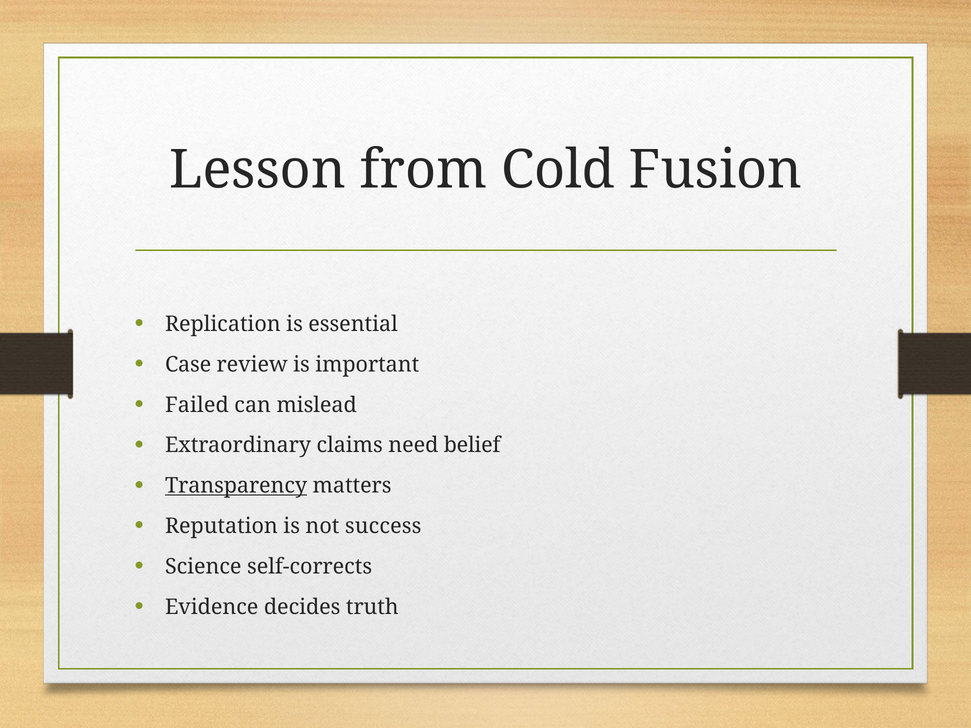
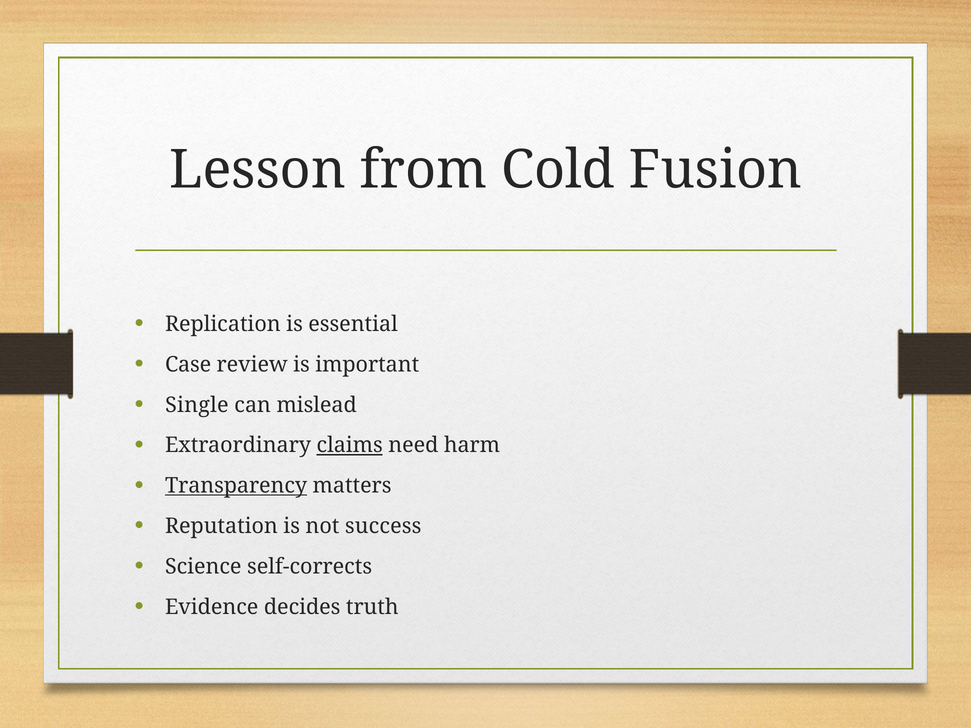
Failed: Failed -> Single
claims underline: none -> present
belief: belief -> harm
